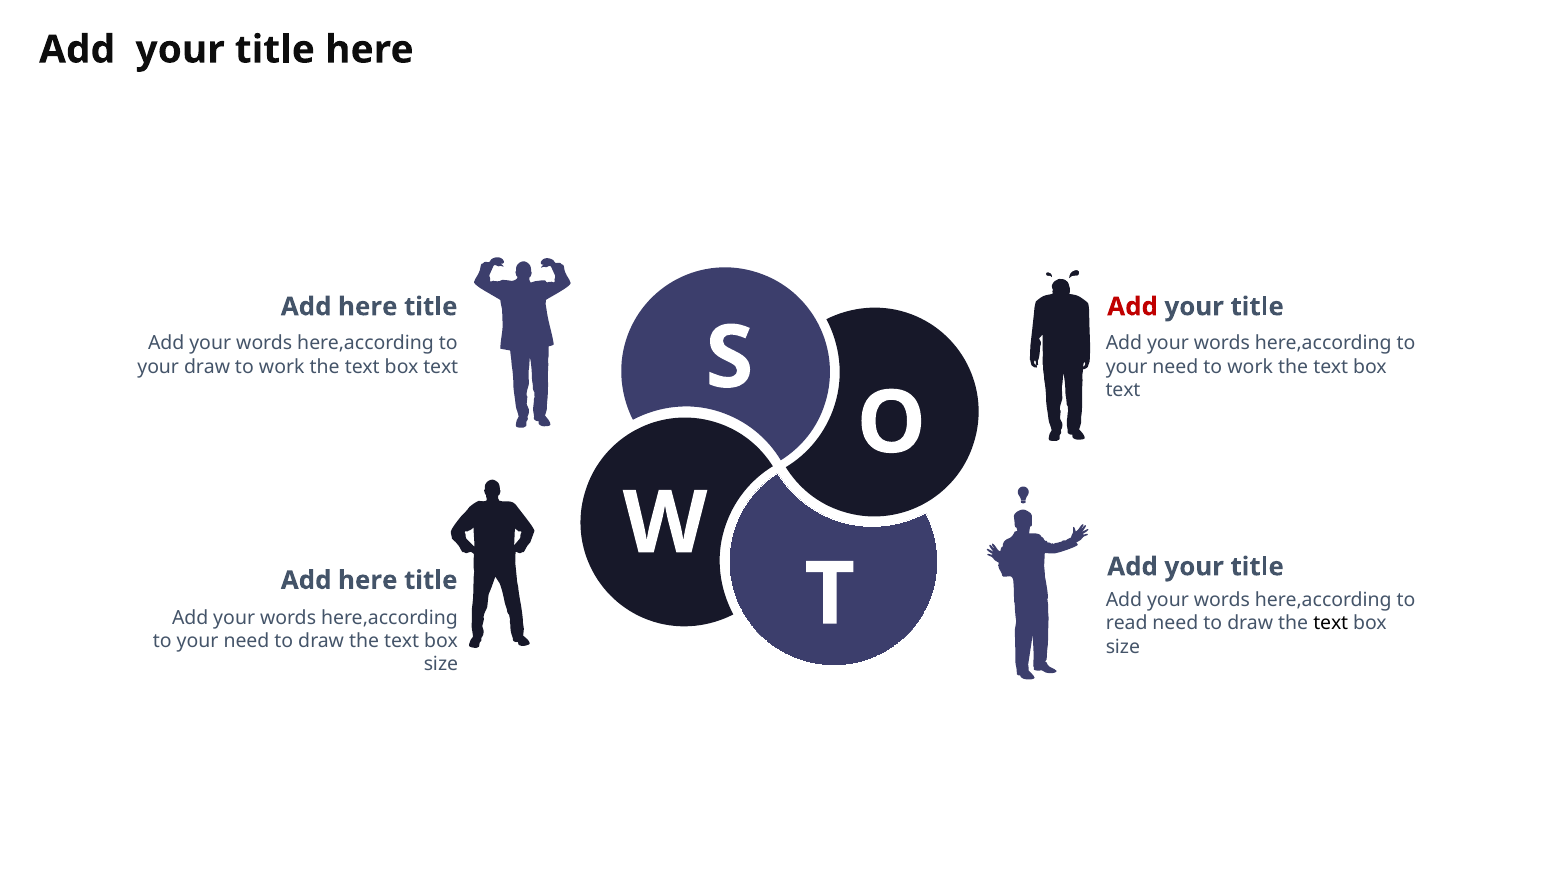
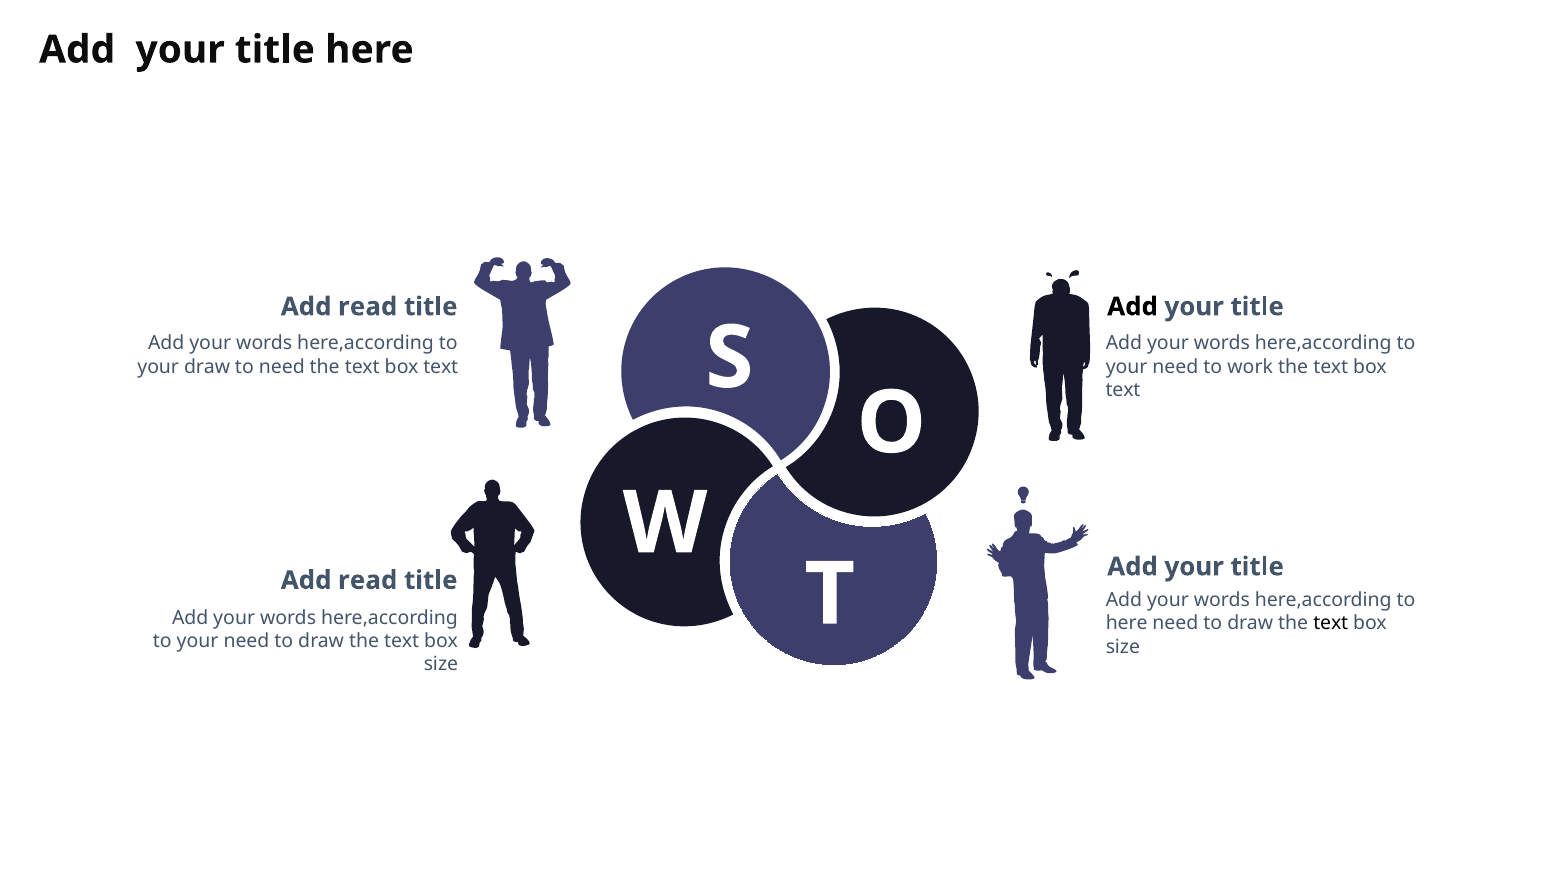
here at (368, 306): here -> read
Add at (1133, 306) colour: red -> black
work at (282, 367): work -> need
here at (368, 580): here -> read
read at (1127, 623): read -> here
